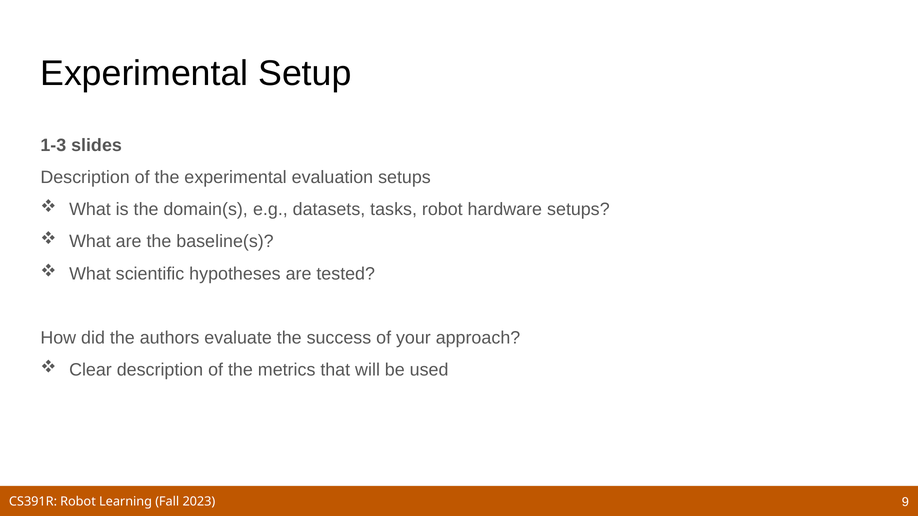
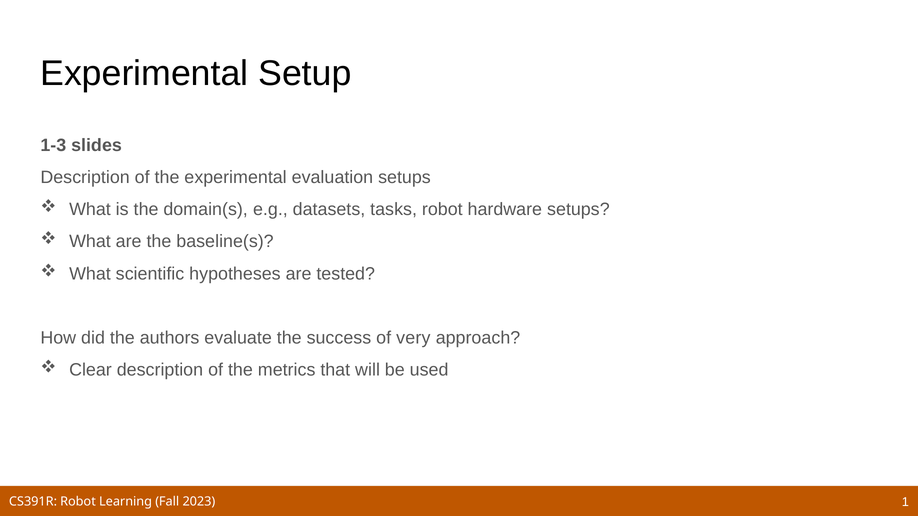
your: your -> very
9: 9 -> 1
